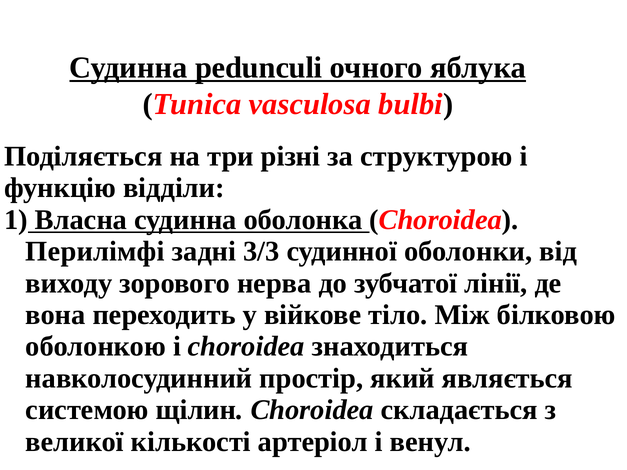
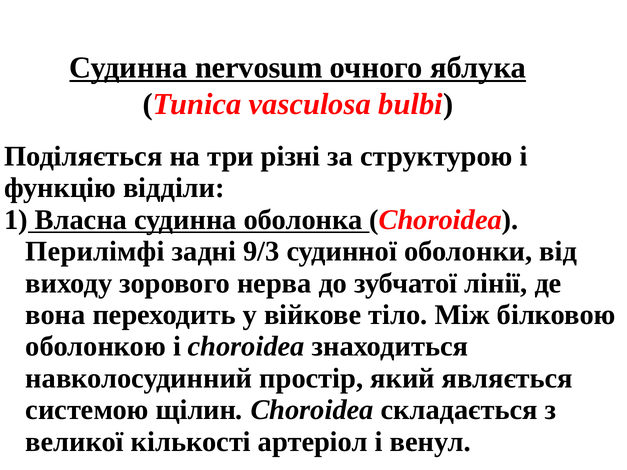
pedunculi: pedunculi -> nervosum
3/3: 3/3 -> 9/3
